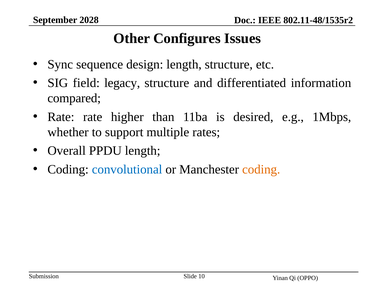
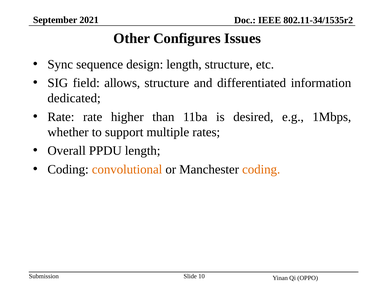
2028: 2028 -> 2021
802.11-48/1535r2: 802.11-48/1535r2 -> 802.11-34/1535r2
legacy: legacy -> allows
compared: compared -> dedicated
convolutional colour: blue -> orange
